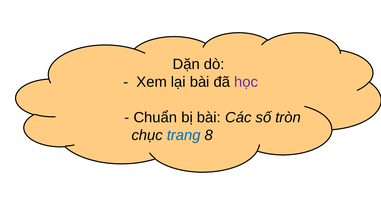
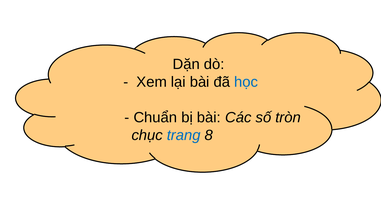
học colour: purple -> blue
